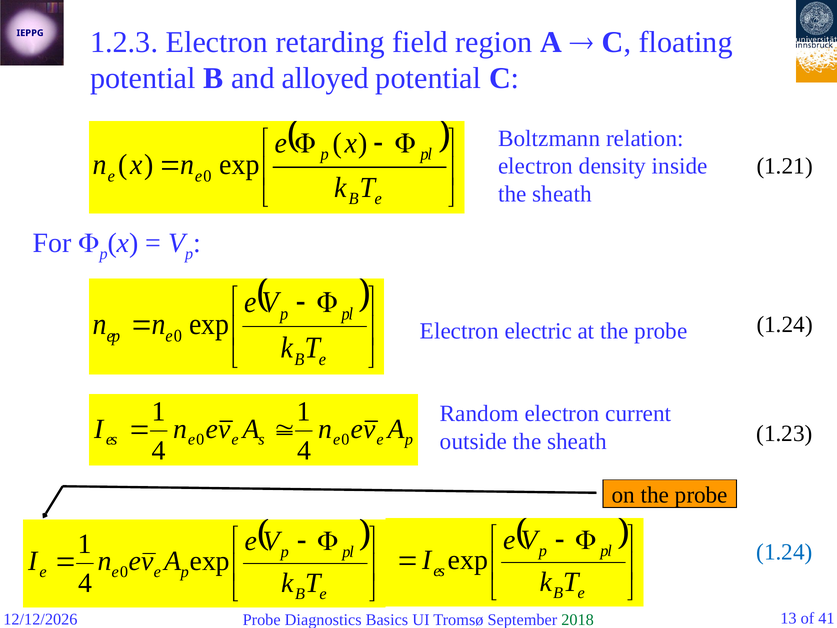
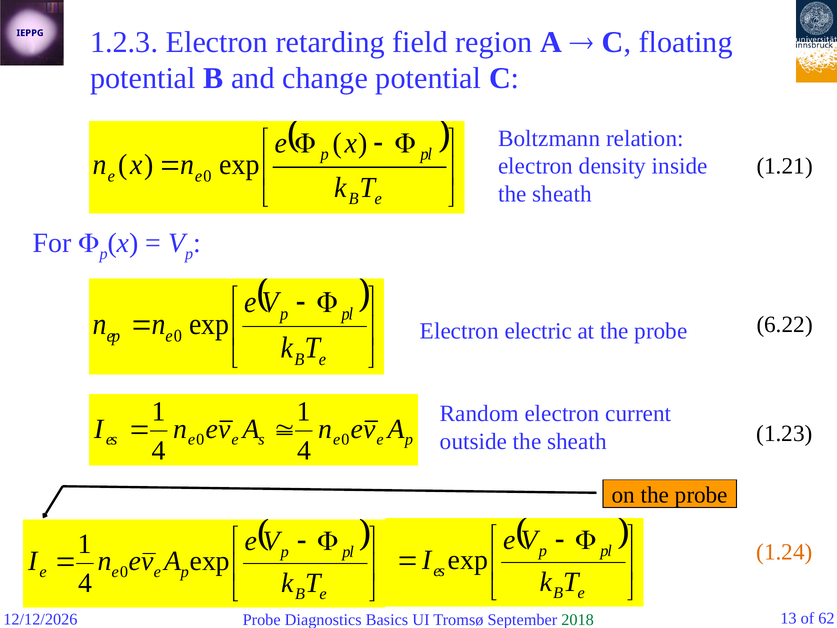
alloyed: alloyed -> change
1.24 at (785, 324): 1.24 -> 6.22
1.24 at (784, 552) colour: blue -> orange
41: 41 -> 62
